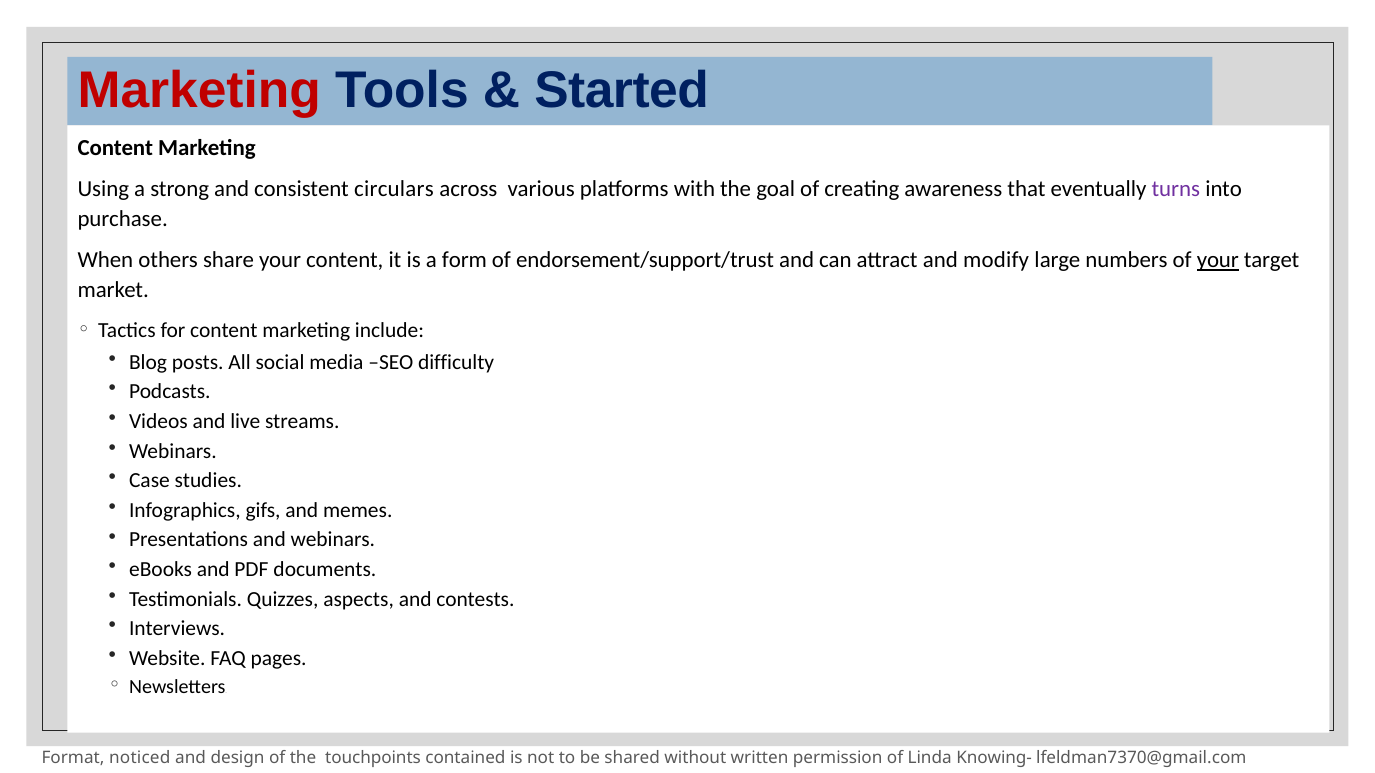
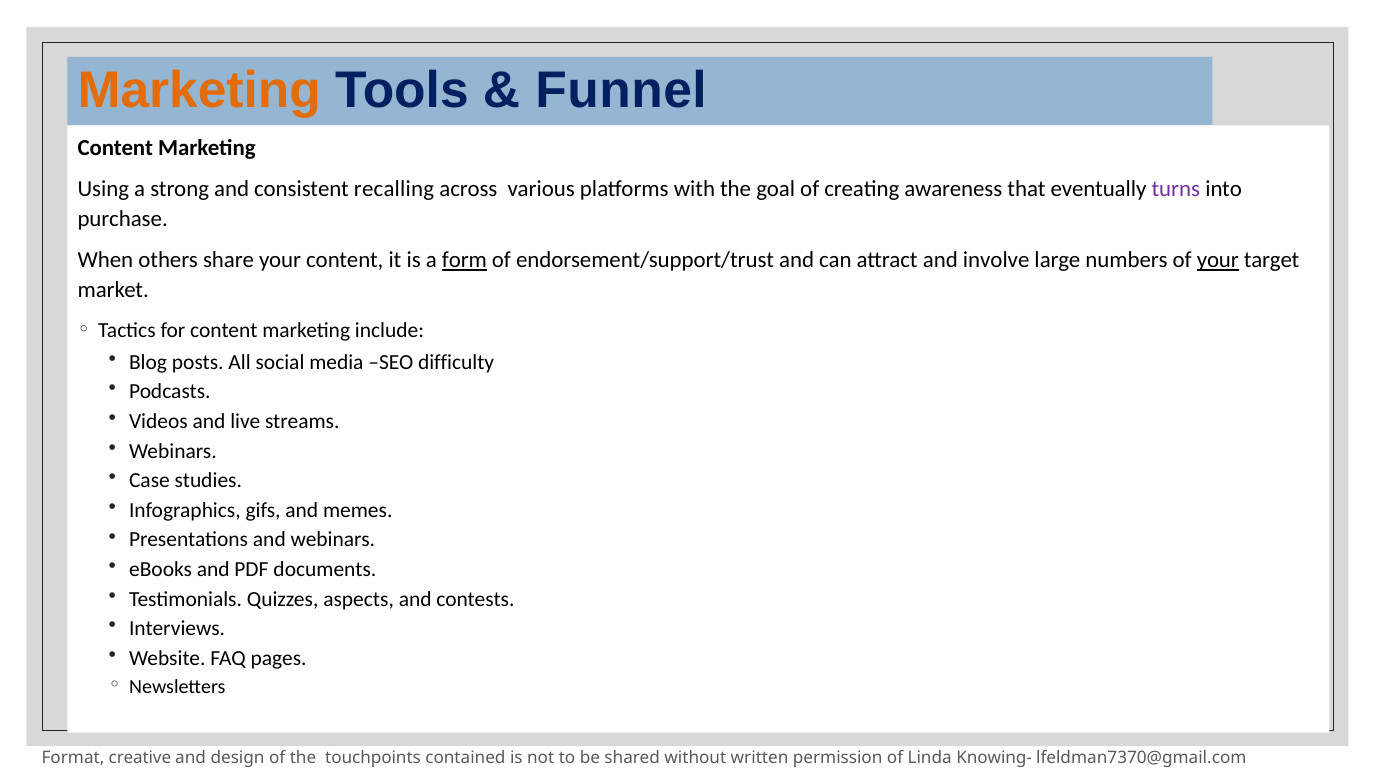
Marketing at (199, 91) colour: red -> orange
Started: Started -> Funnel
circulars: circulars -> recalling
form underline: none -> present
modify: modify -> involve
noticed: noticed -> creative
